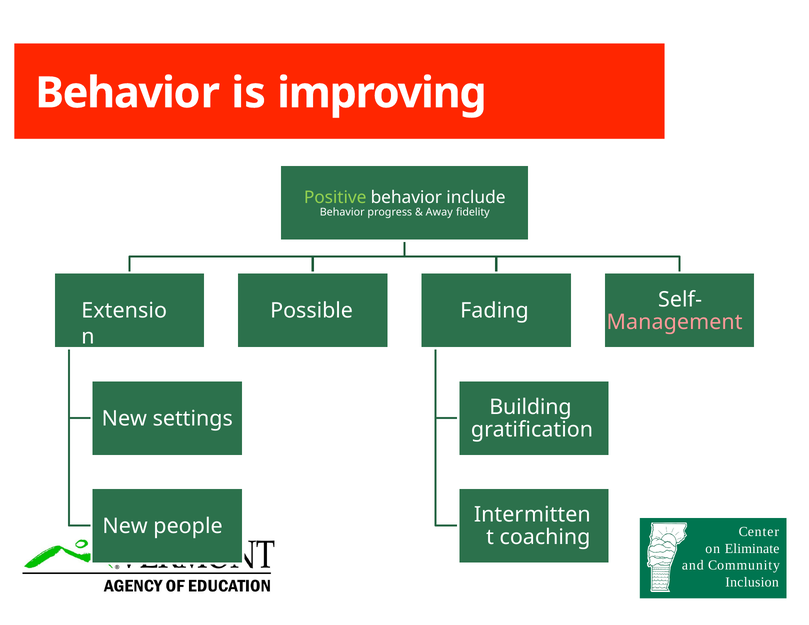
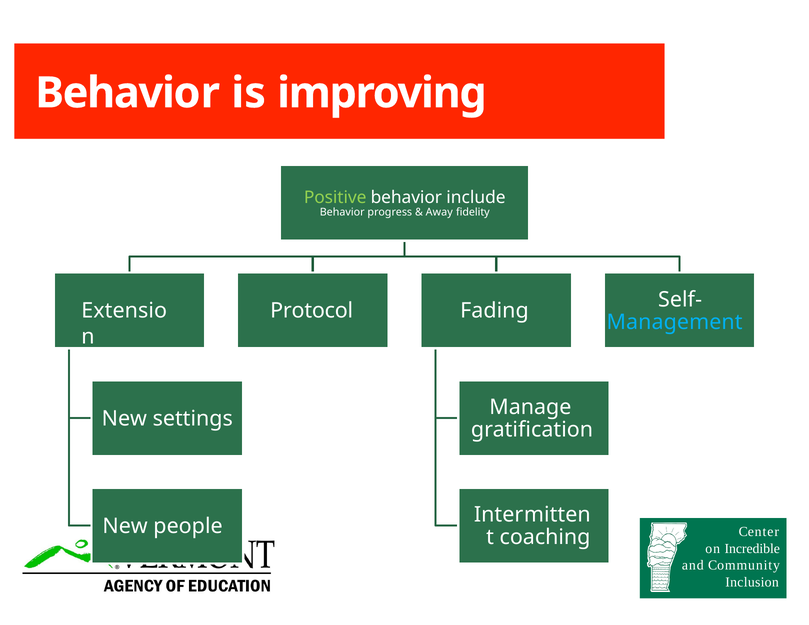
Possible: Possible -> Protocol
Management colour: pink -> light blue
Building: Building -> Manage
Eliminate: Eliminate -> Incredible
